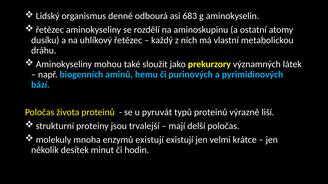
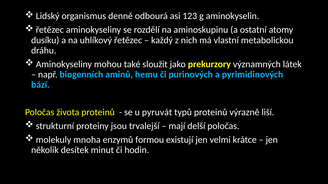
683: 683 -> 123
enzymů existují: existují -> formou
